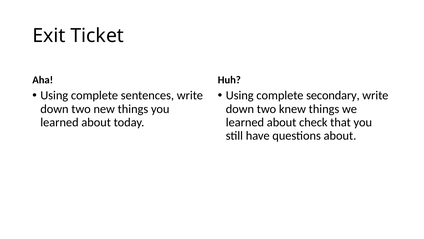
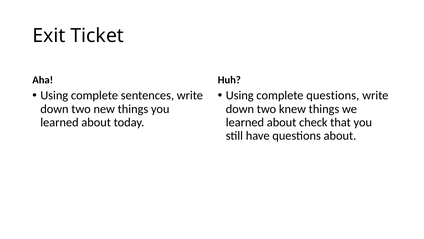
complete secondary: secondary -> questions
